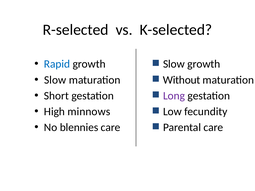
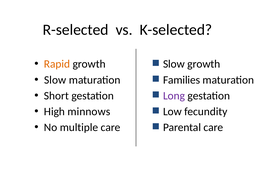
Rapid colour: blue -> orange
Without: Without -> Families
blennies: blennies -> multiple
